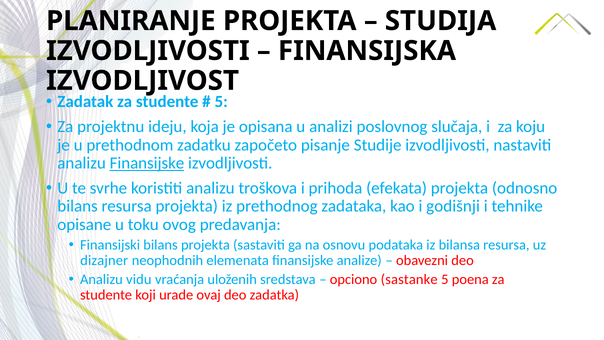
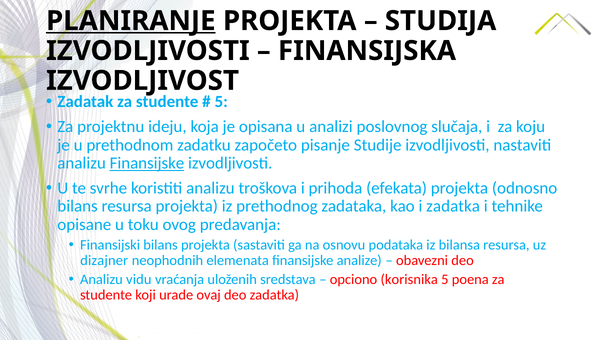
PLANIRANJE underline: none -> present
i godišnji: godišnji -> zadatka
sastanke: sastanke -> korisnika
